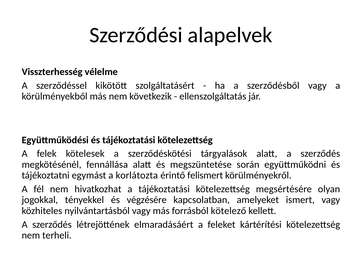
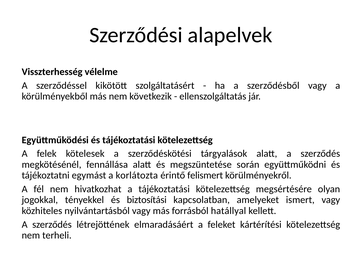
végzésére: végzésére -> biztosítási
kötelező: kötelező -> hatállyal
